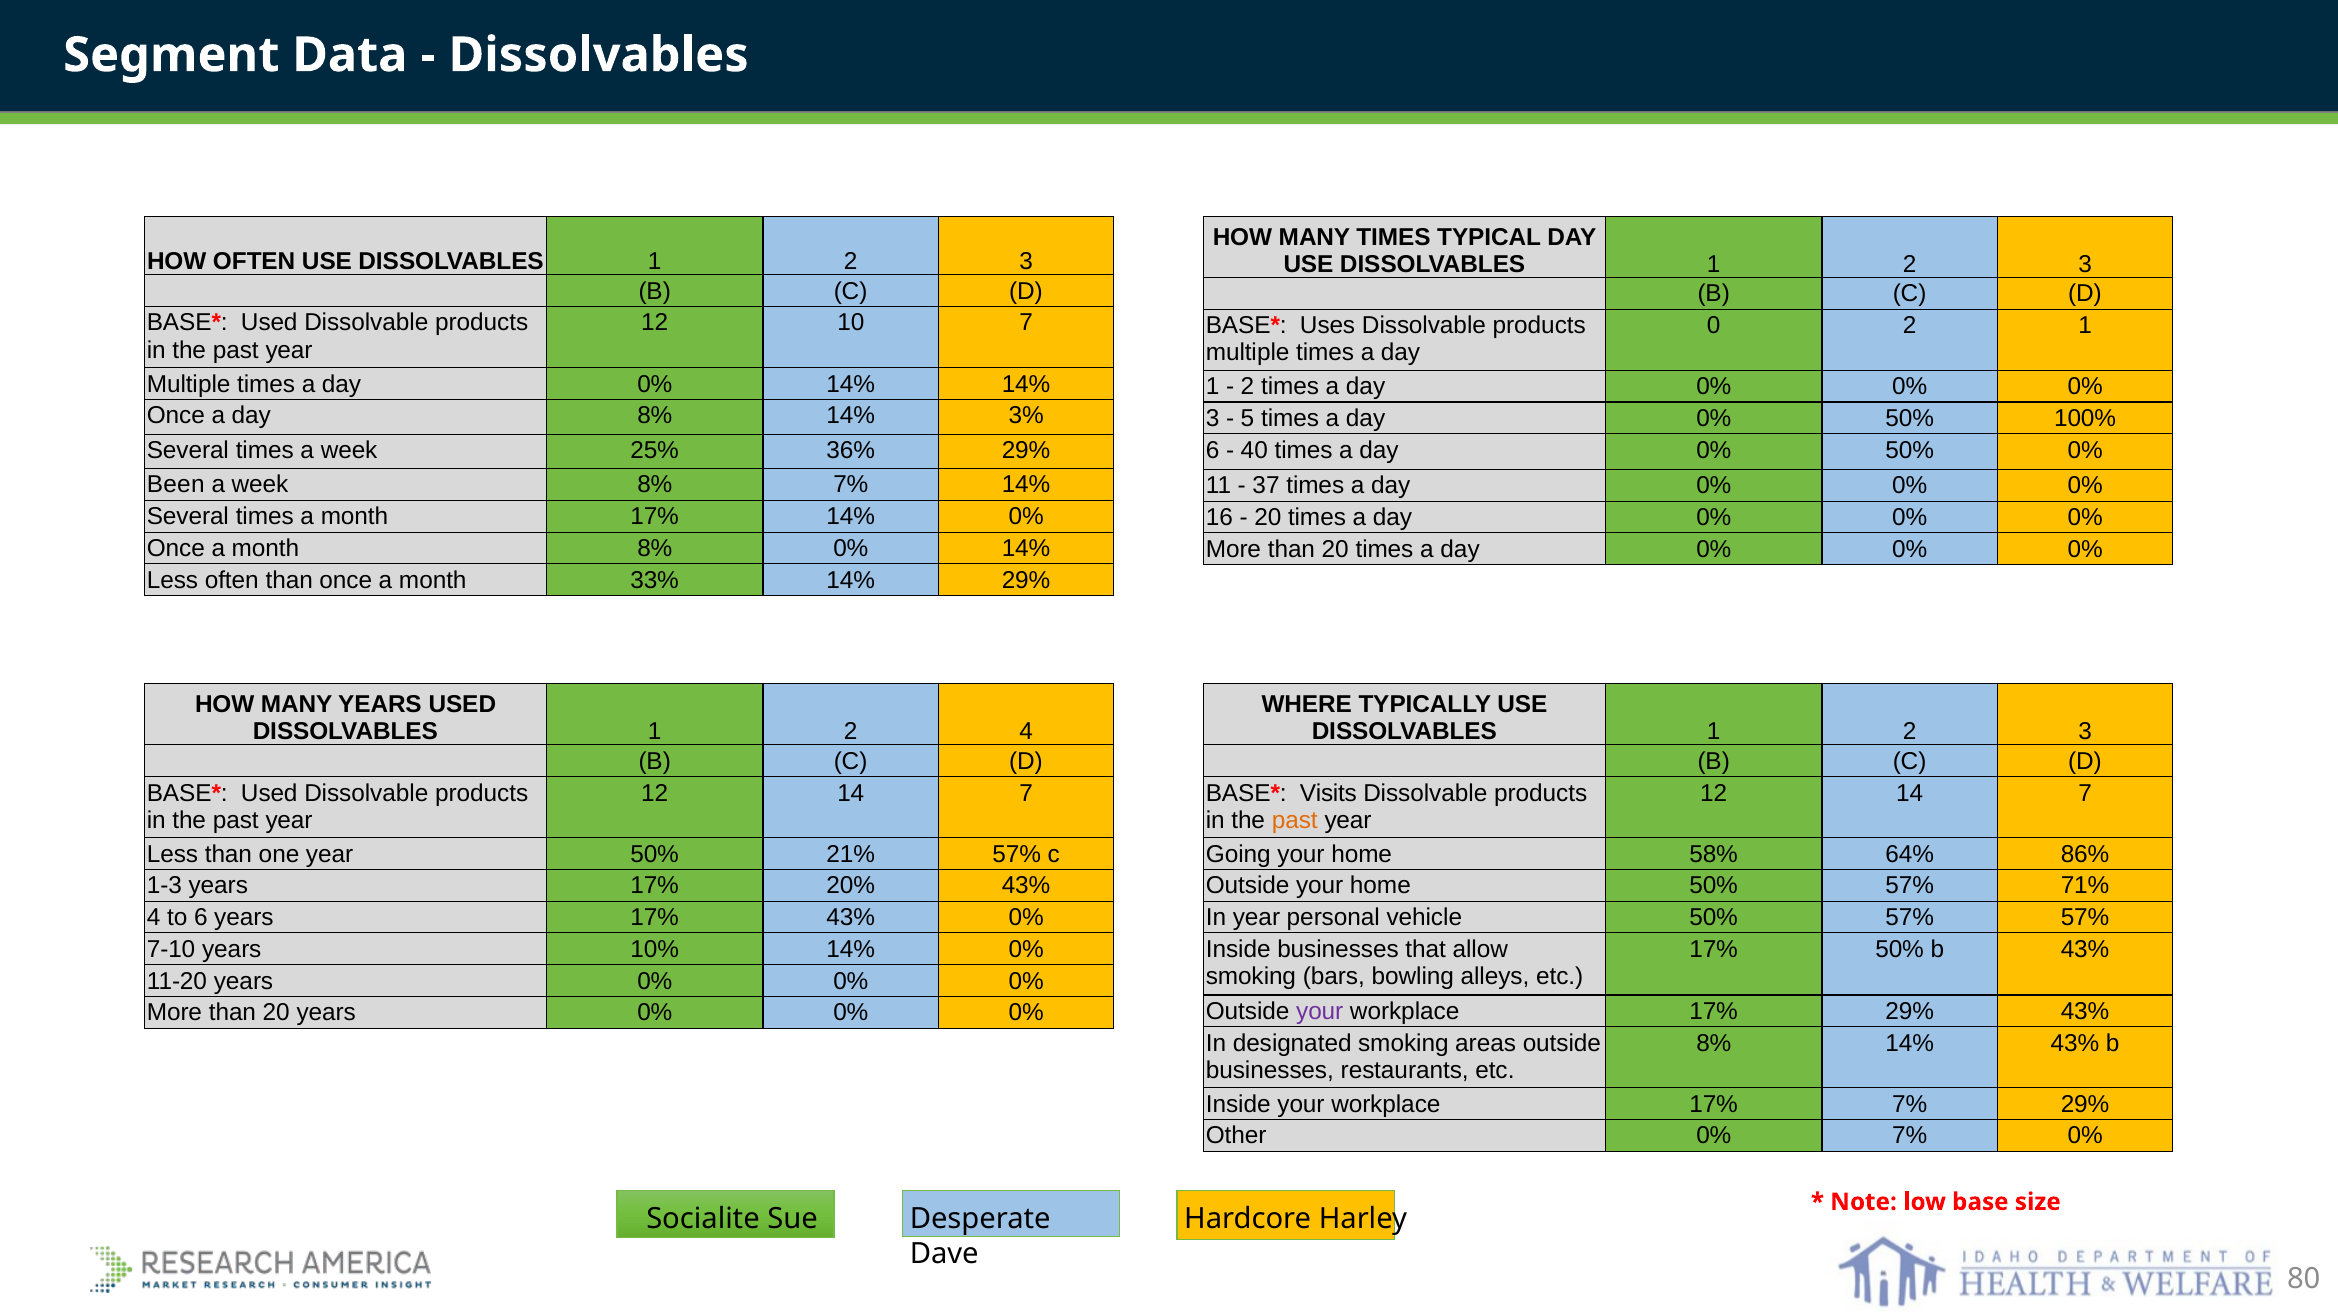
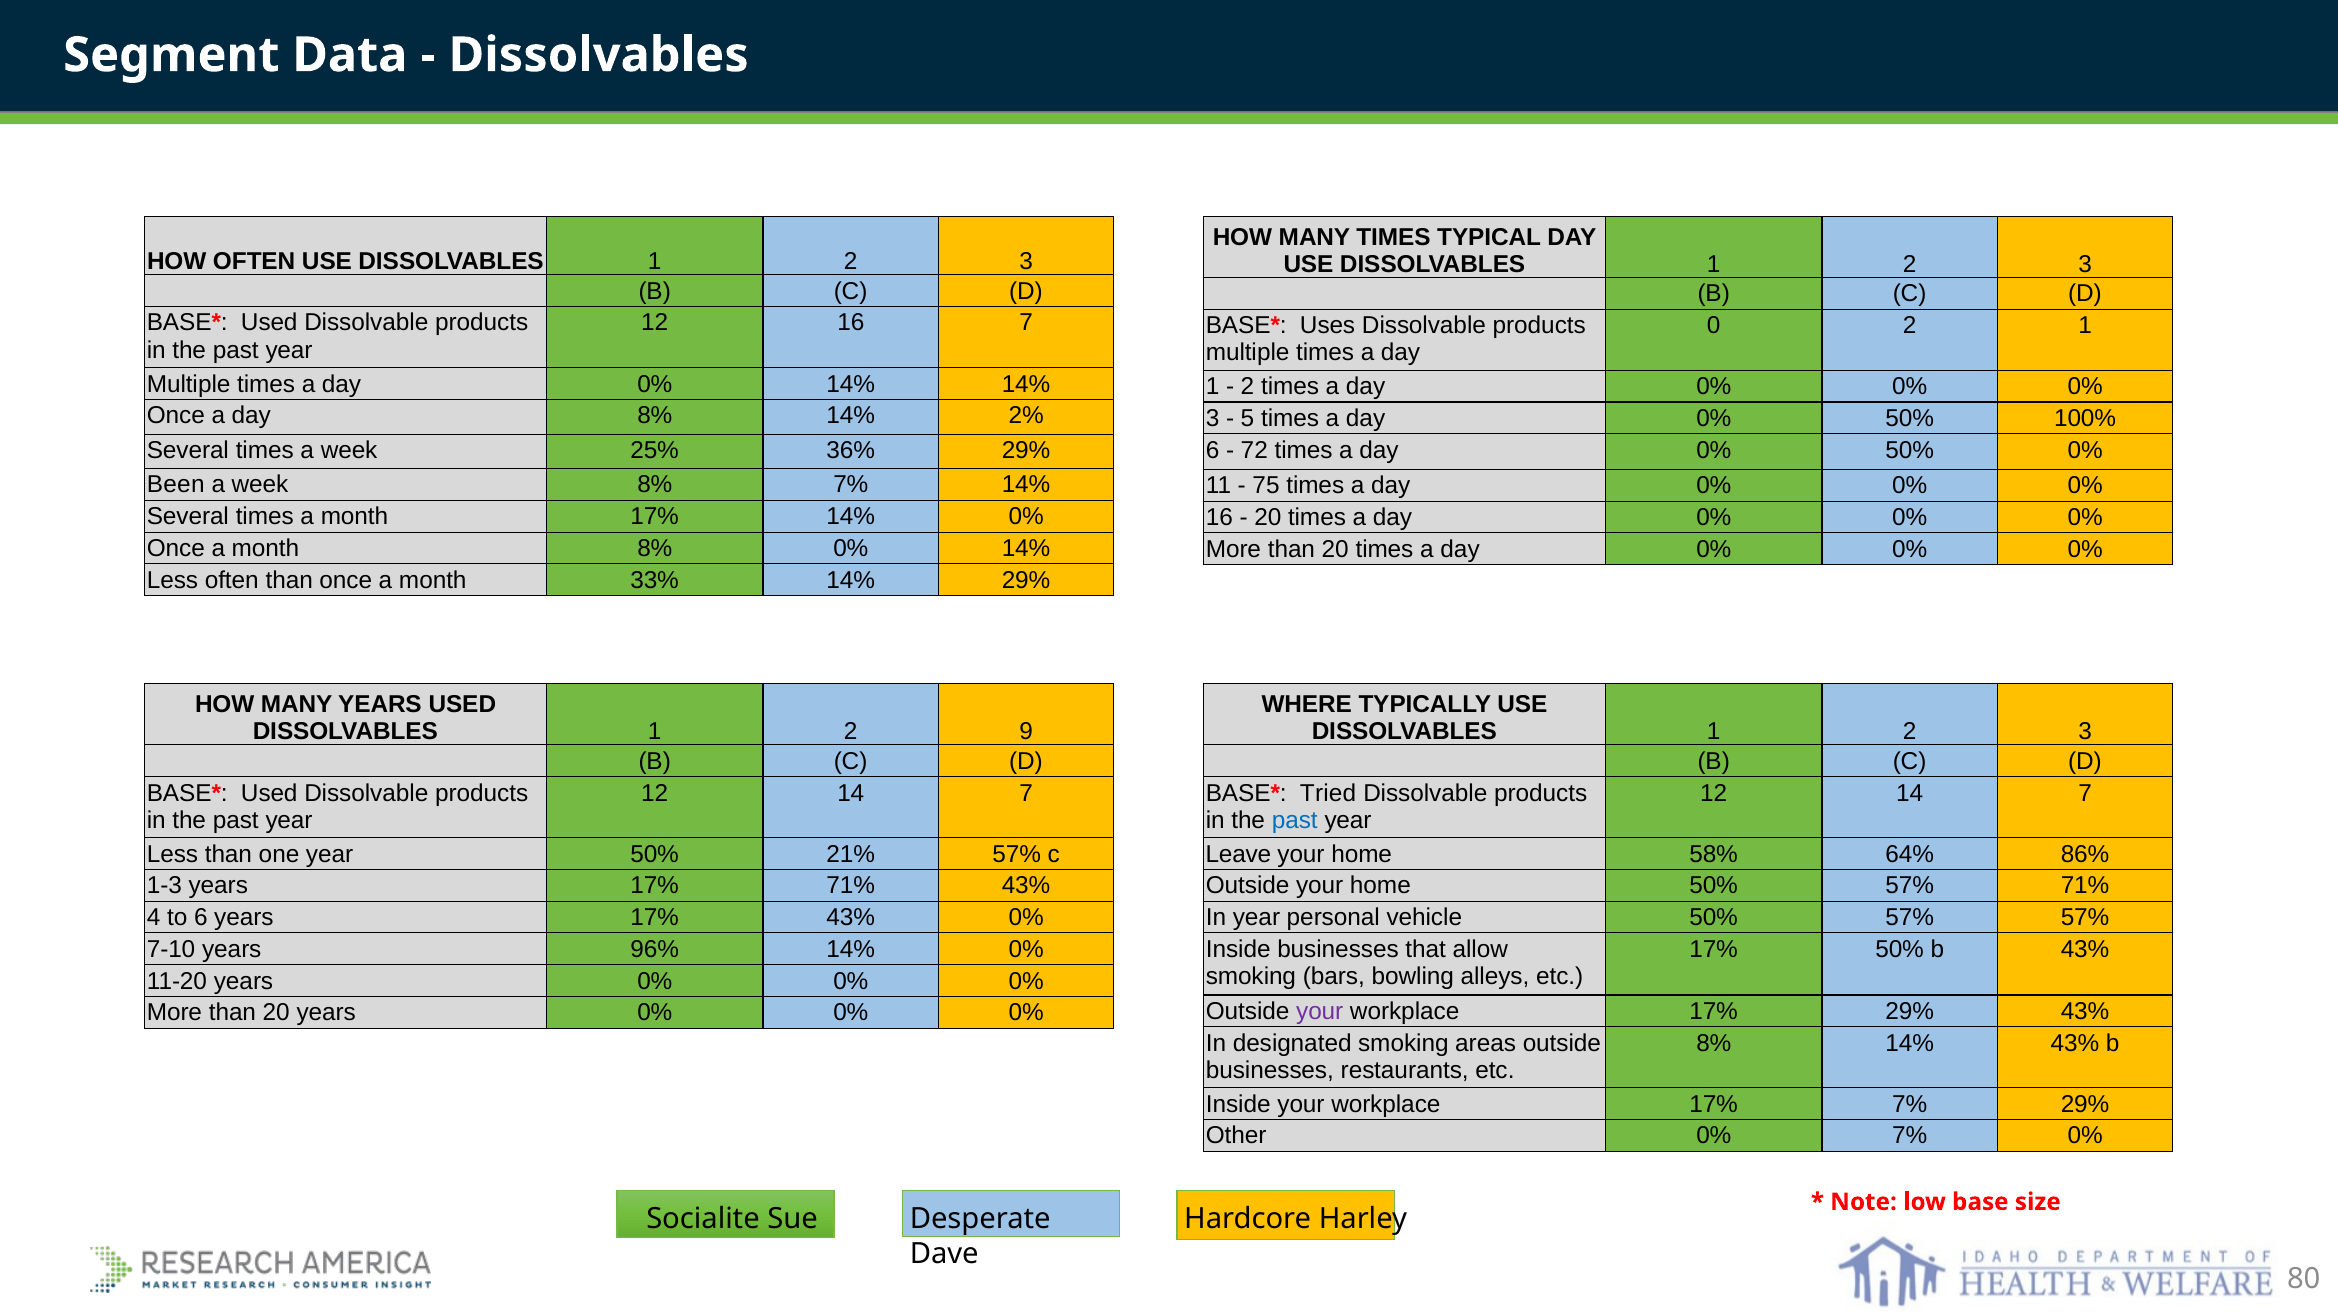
12 10: 10 -> 16
3%: 3% -> 2%
40: 40 -> 72
37: 37 -> 75
2 4: 4 -> 9
Visits: Visits -> Tried
past at (1295, 820) colour: orange -> blue
Going: Going -> Leave
17% 20%: 20% -> 71%
10%: 10% -> 96%
